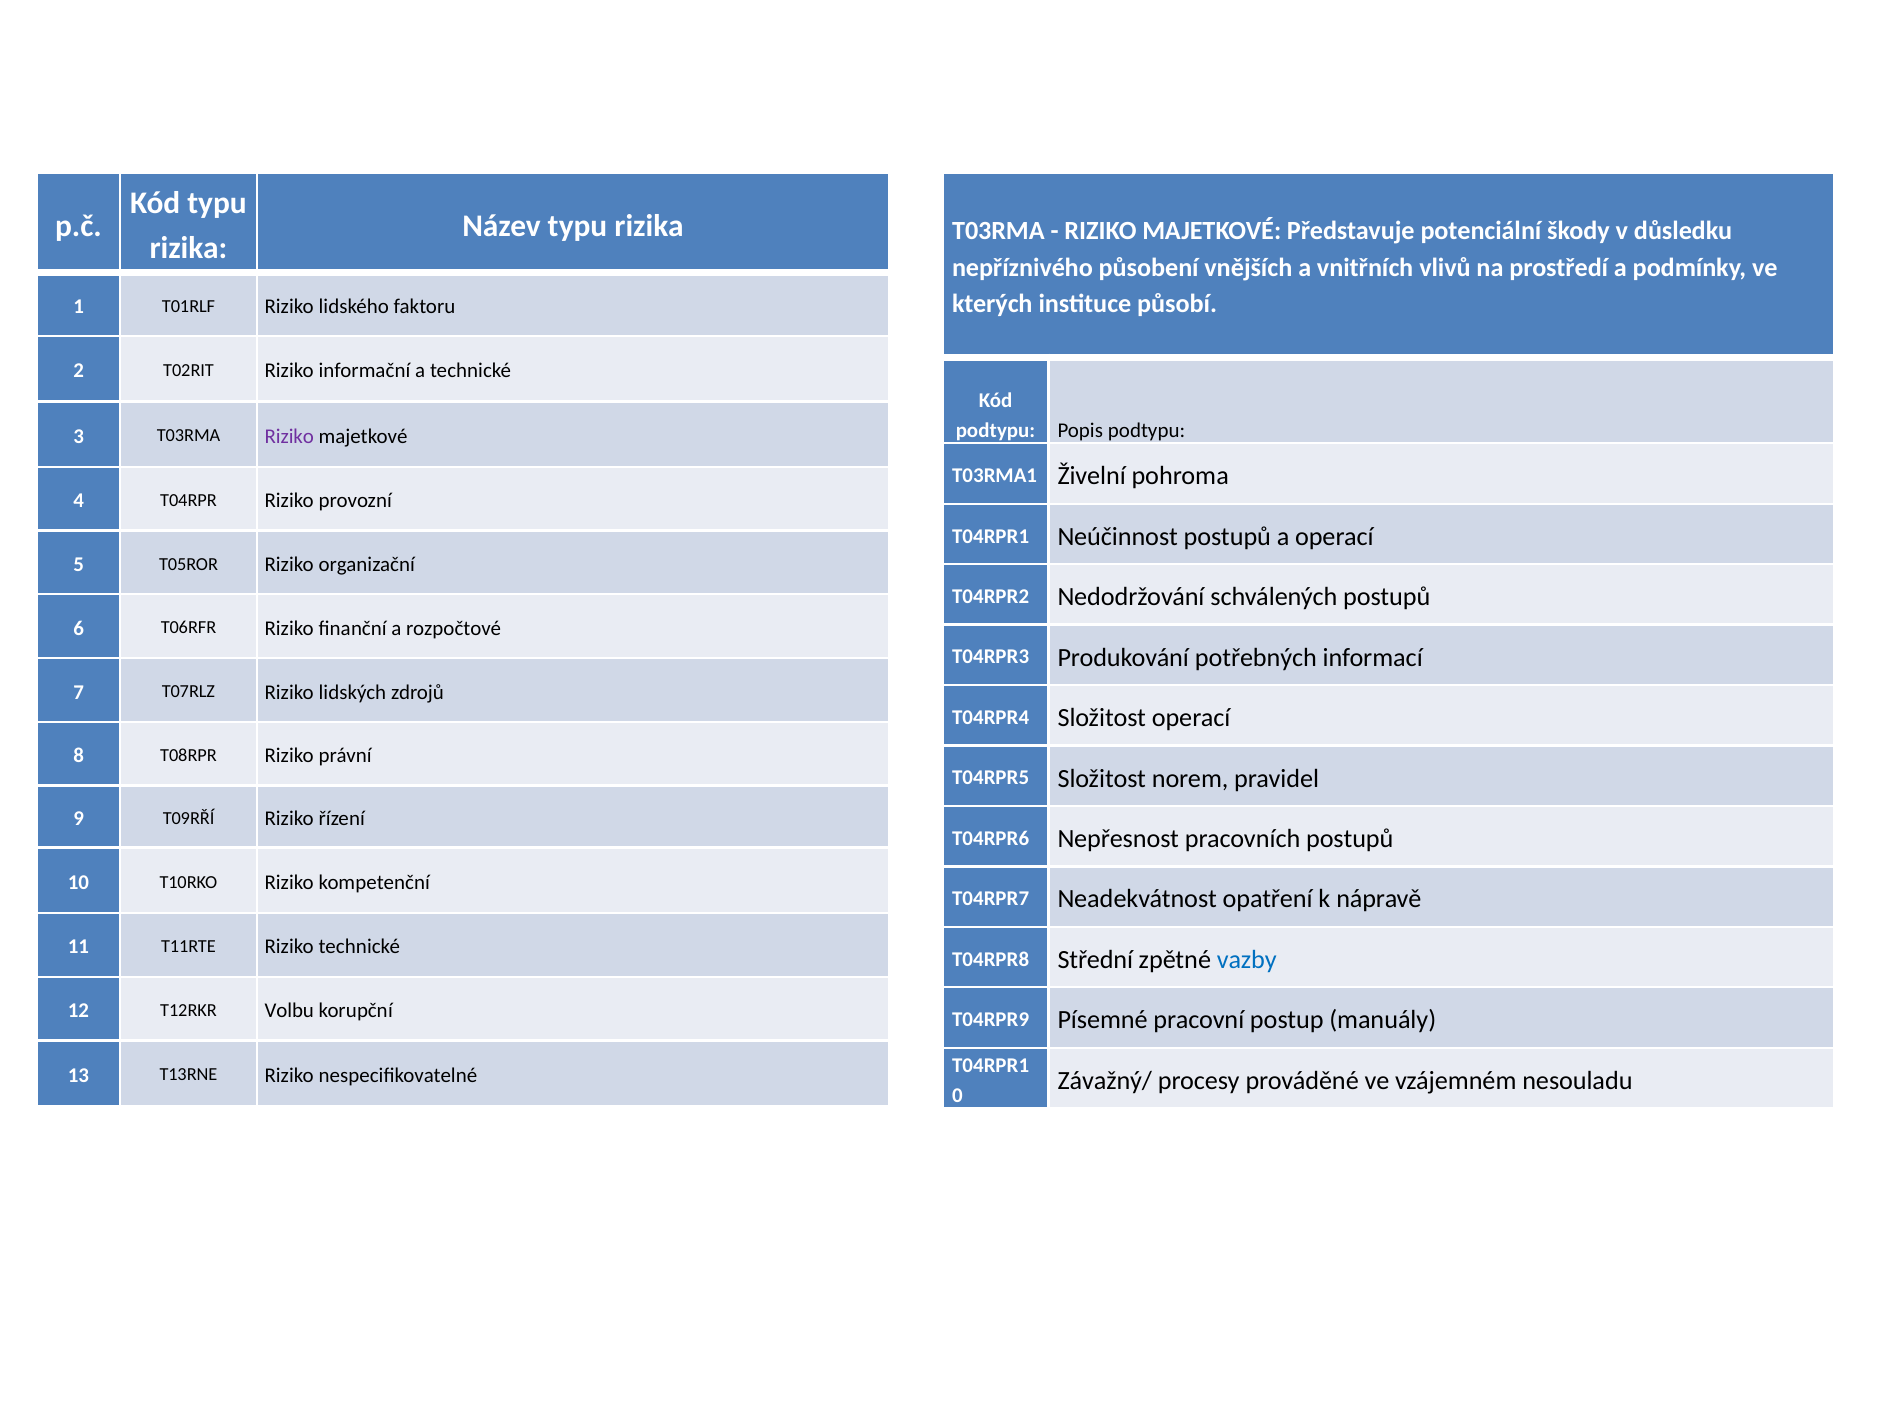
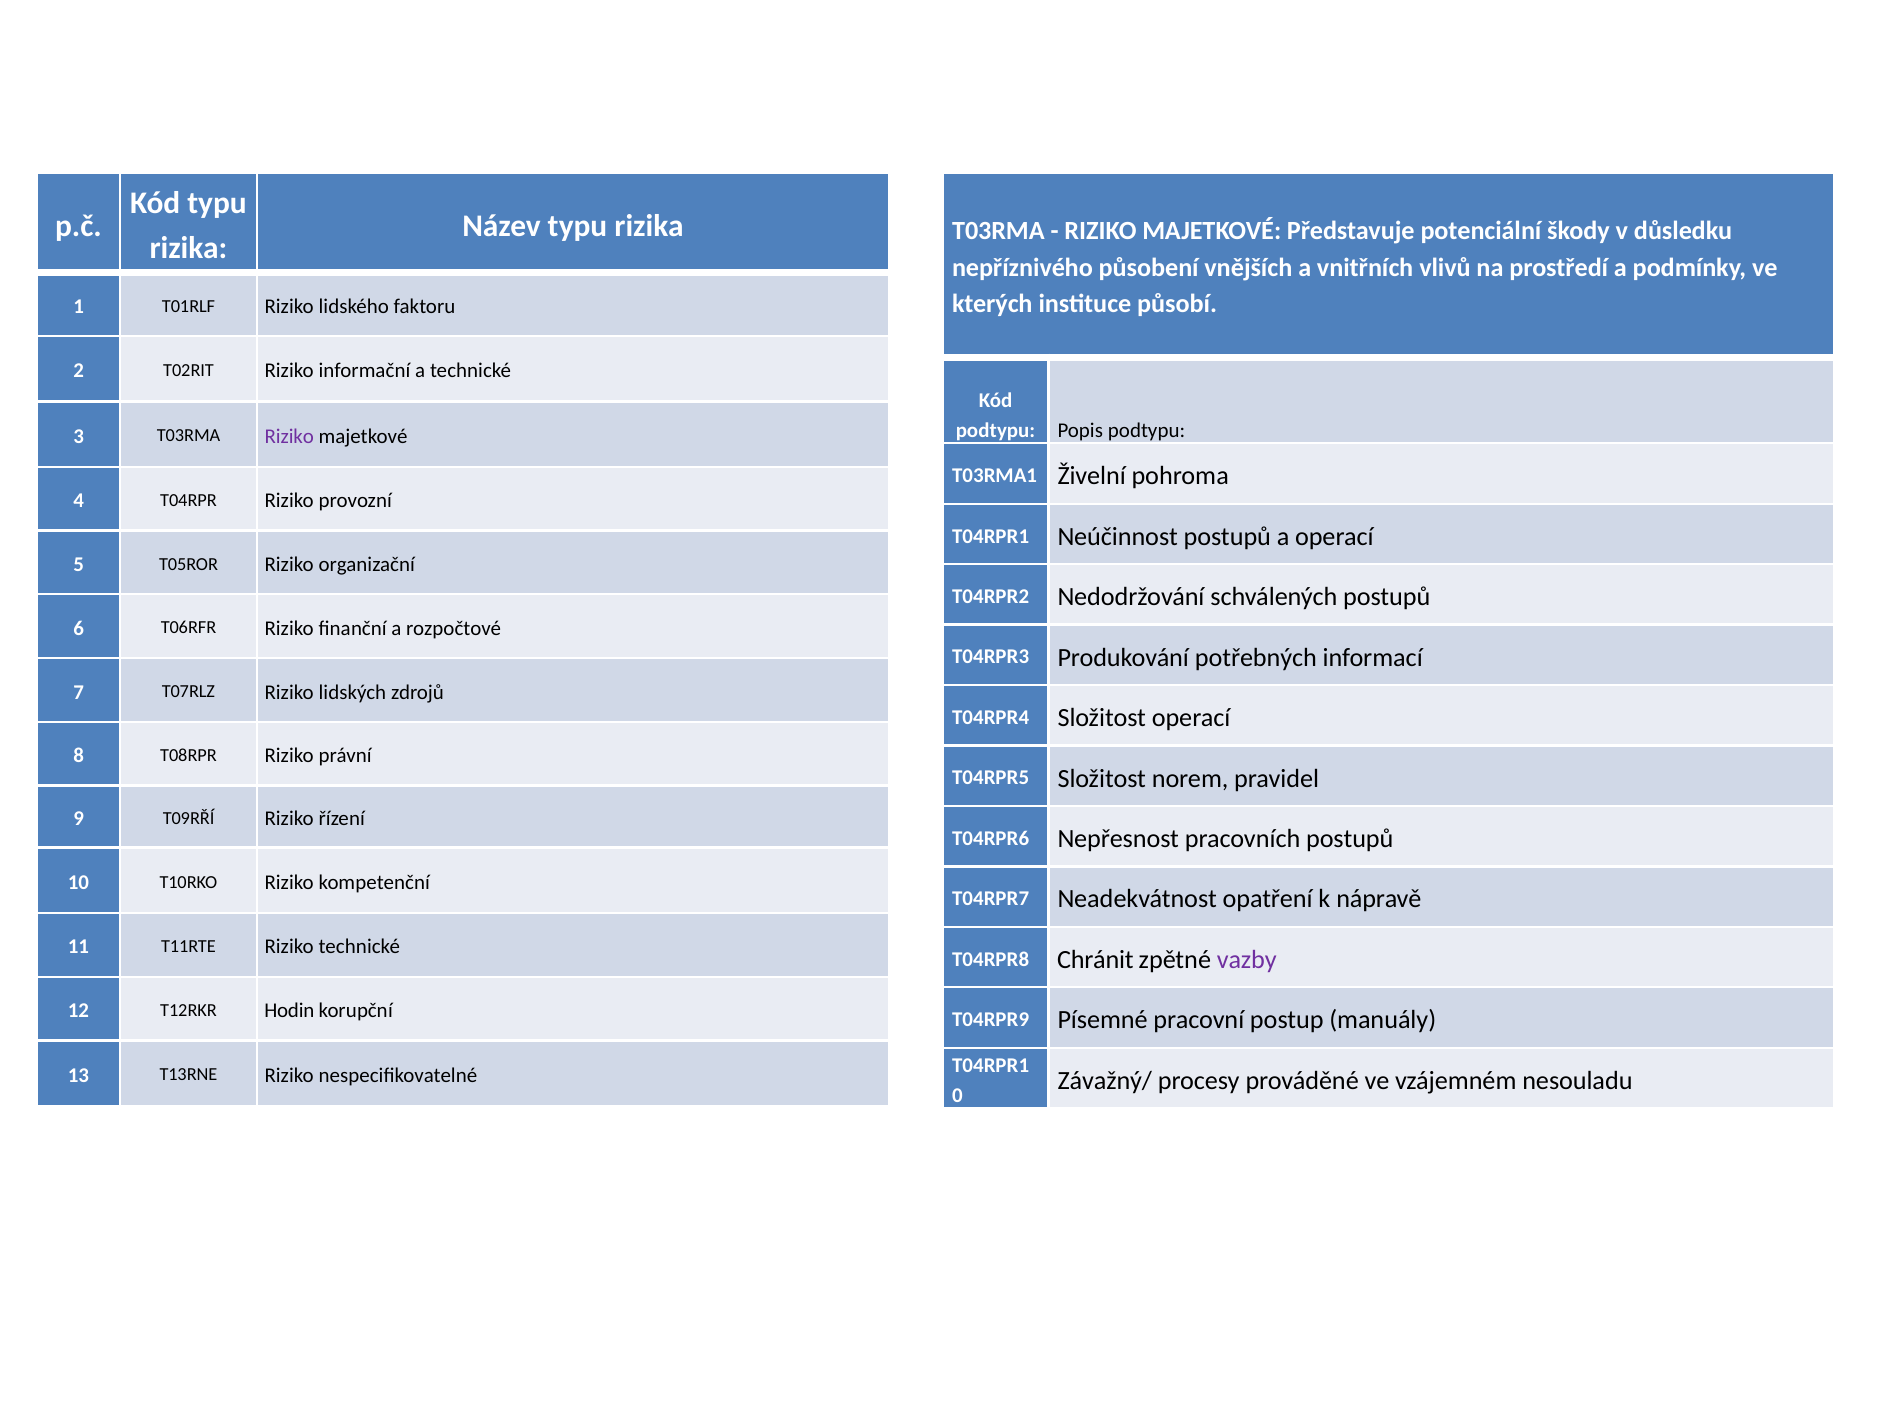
Střední: Střední -> Chránit
vazby colour: blue -> purple
Volbu: Volbu -> Hodin
